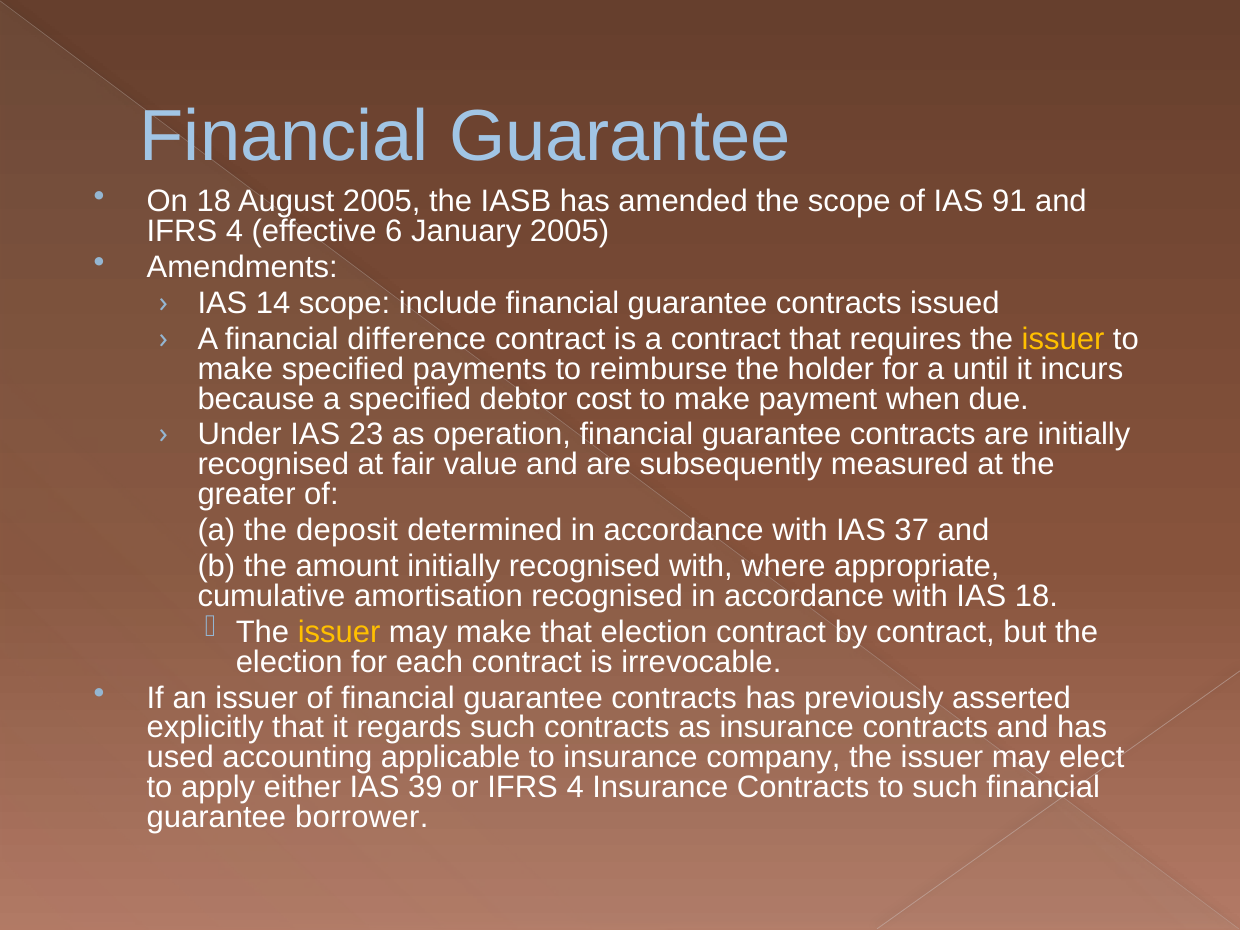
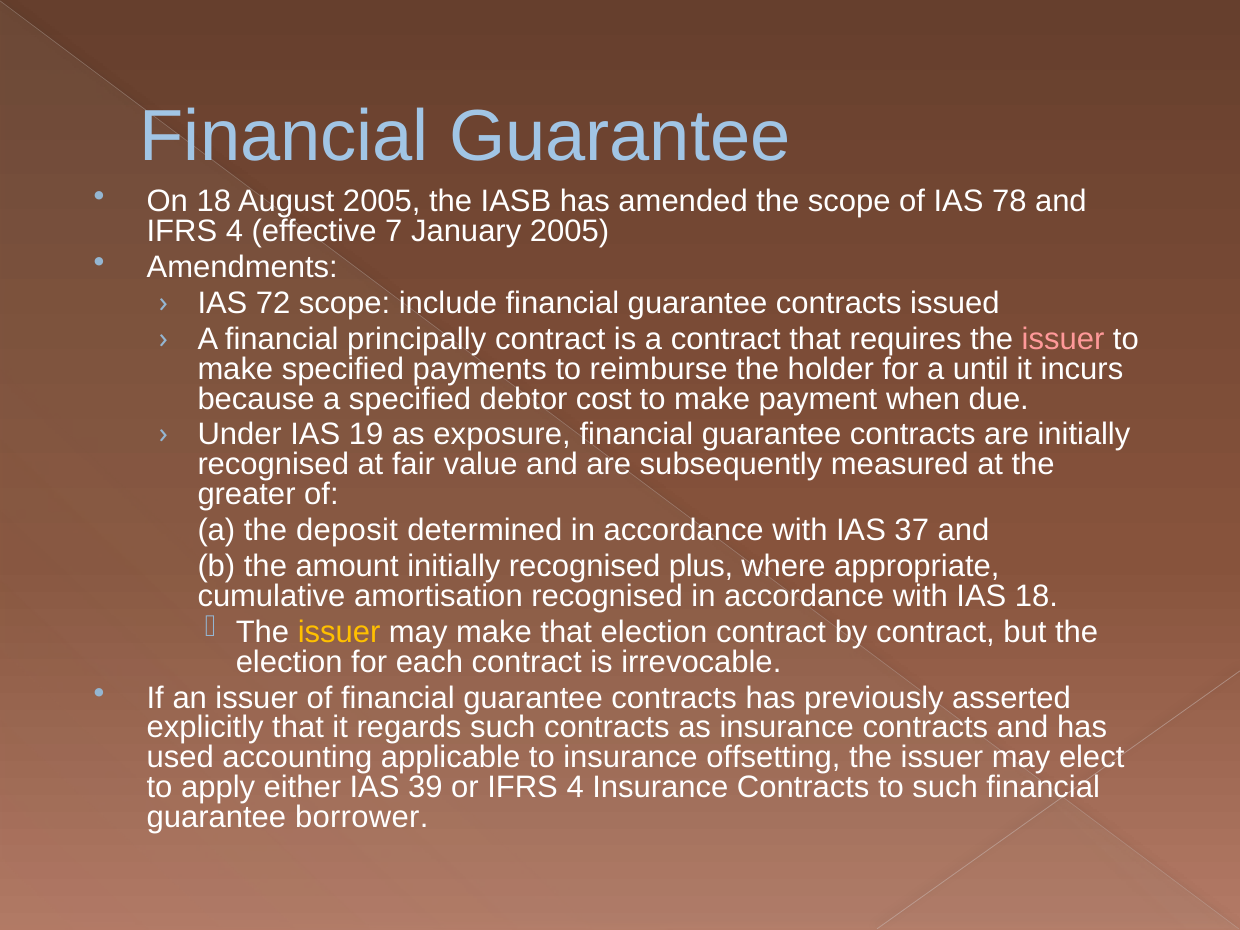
91: 91 -> 78
6: 6 -> 7
14: 14 -> 72
difference: difference -> principally
issuer at (1063, 339) colour: yellow -> pink
23: 23 -> 19
operation: operation -> exposure
recognised with: with -> plus
company: company -> offsetting
